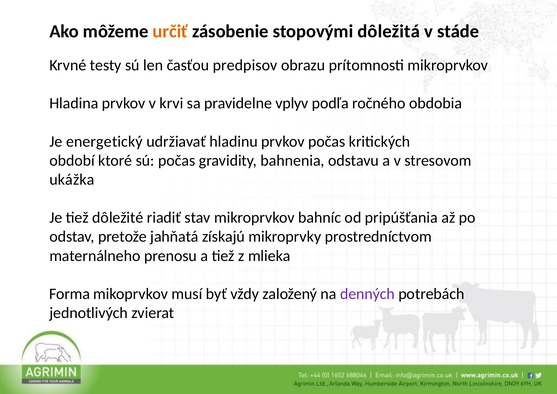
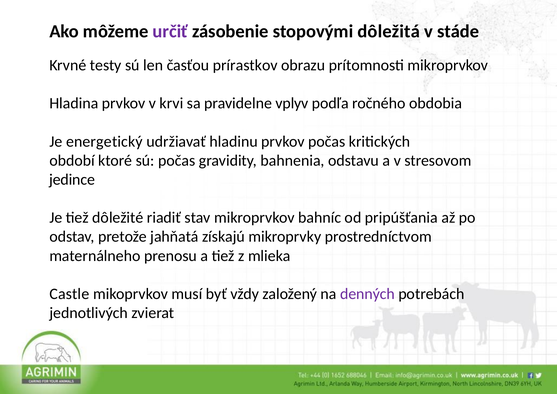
určiť colour: orange -> purple
predpisov: predpisov -> prírastkov
ukážka: ukážka -> jedince
Forma: Forma -> Castle
